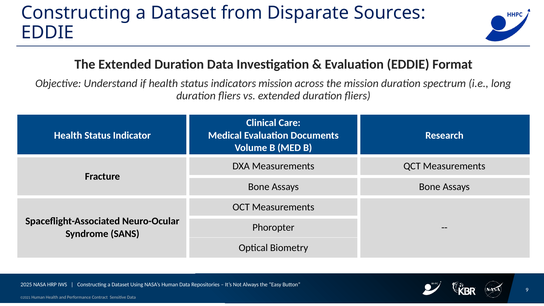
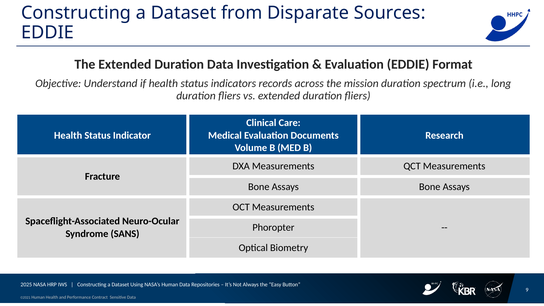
indicators mission: mission -> records
